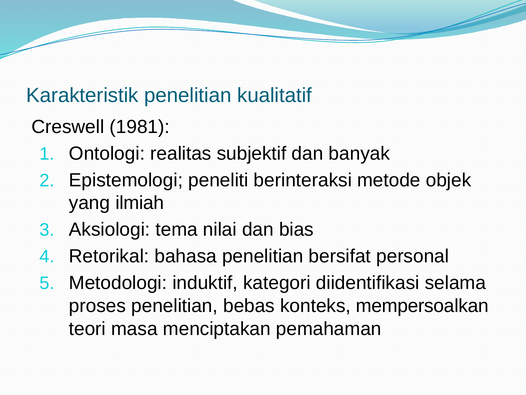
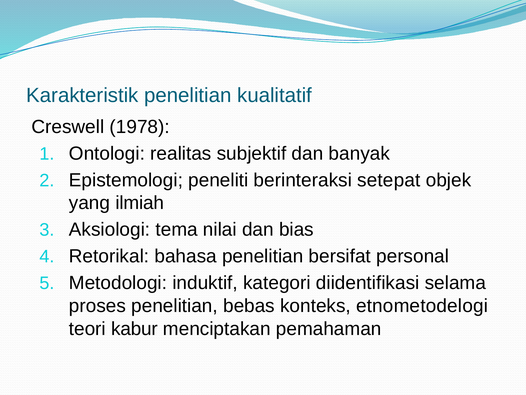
1981: 1981 -> 1978
metode: metode -> setepat
mempersoalkan: mempersoalkan -> etnometodelogi
masa: masa -> kabur
